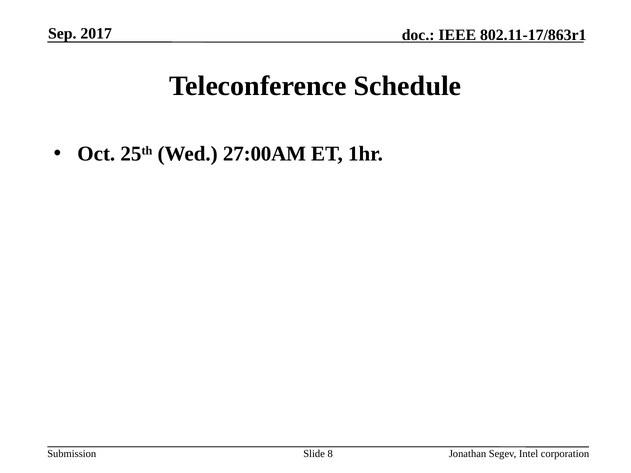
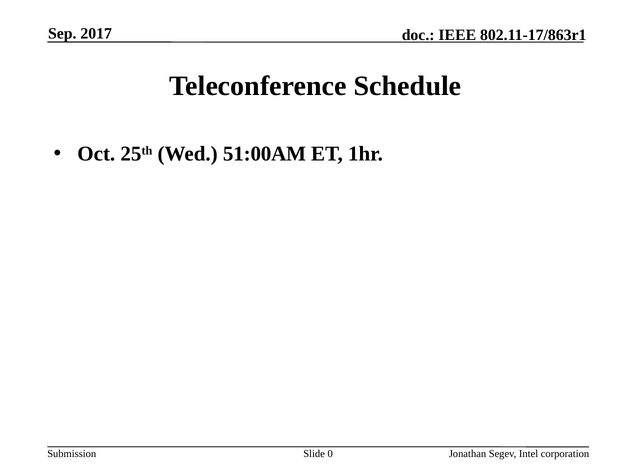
27:00AM: 27:00AM -> 51:00AM
8: 8 -> 0
